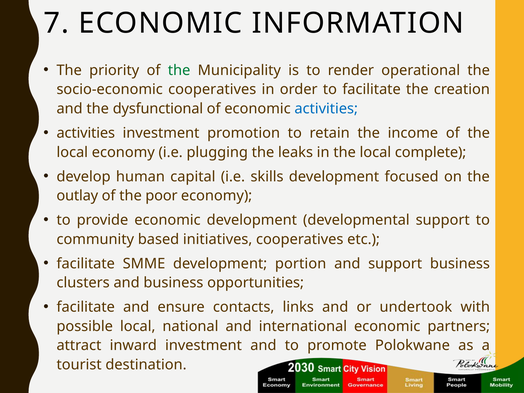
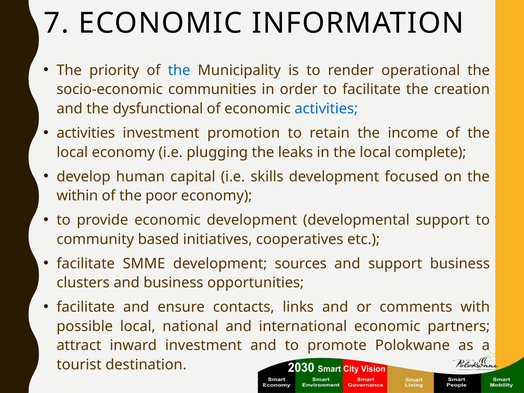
the at (179, 70) colour: green -> blue
socio-economic cooperatives: cooperatives -> communities
outlay: outlay -> within
portion: portion -> sources
undertook: undertook -> comments
